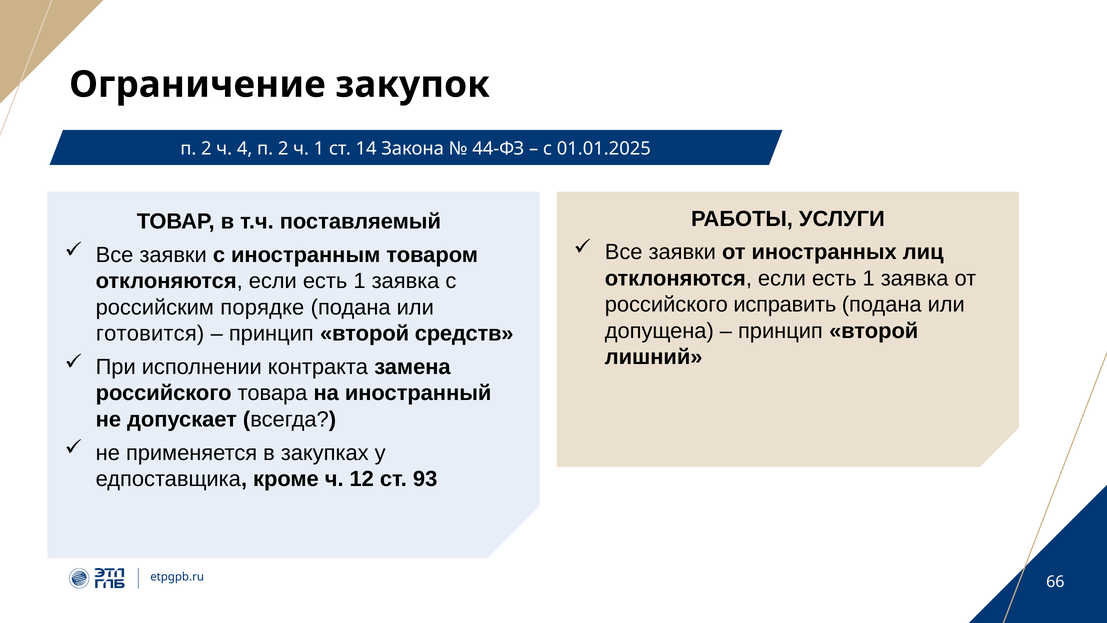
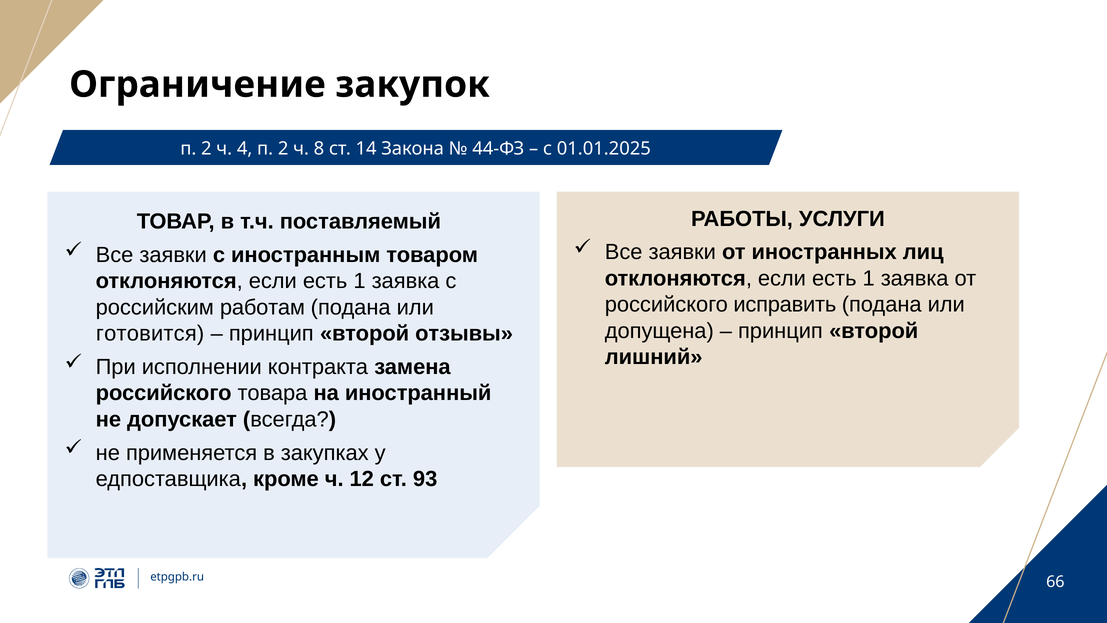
ч 1: 1 -> 8
порядке: порядке -> работам
средств: средств -> отзывы
